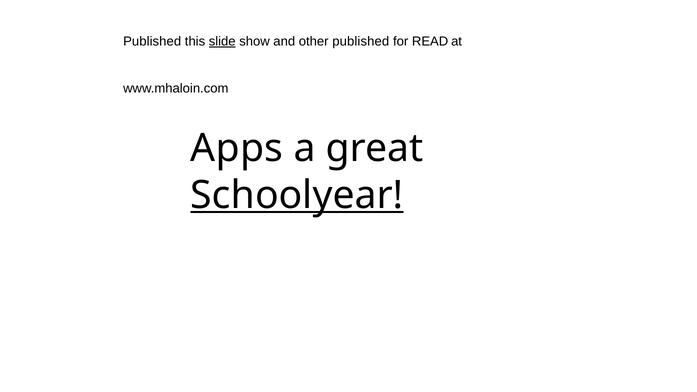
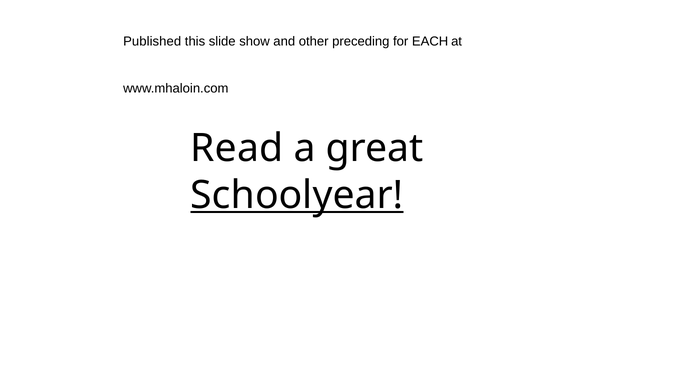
slide underline: present -> none
other published: published -> preceding
READ: READ -> EACH
Apps: Apps -> Read
